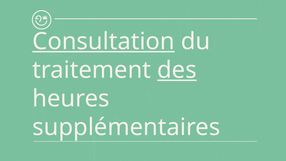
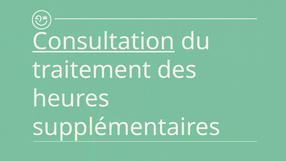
des underline: present -> none
